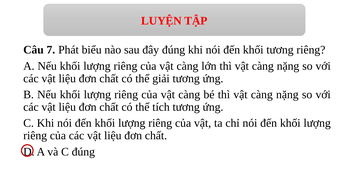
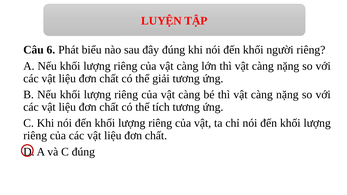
7: 7 -> 6
khối tương: tương -> người
